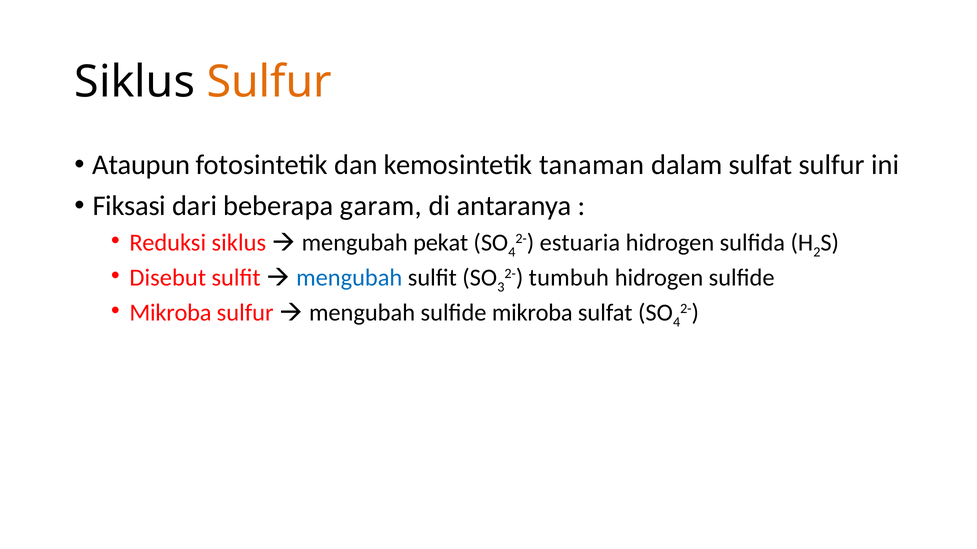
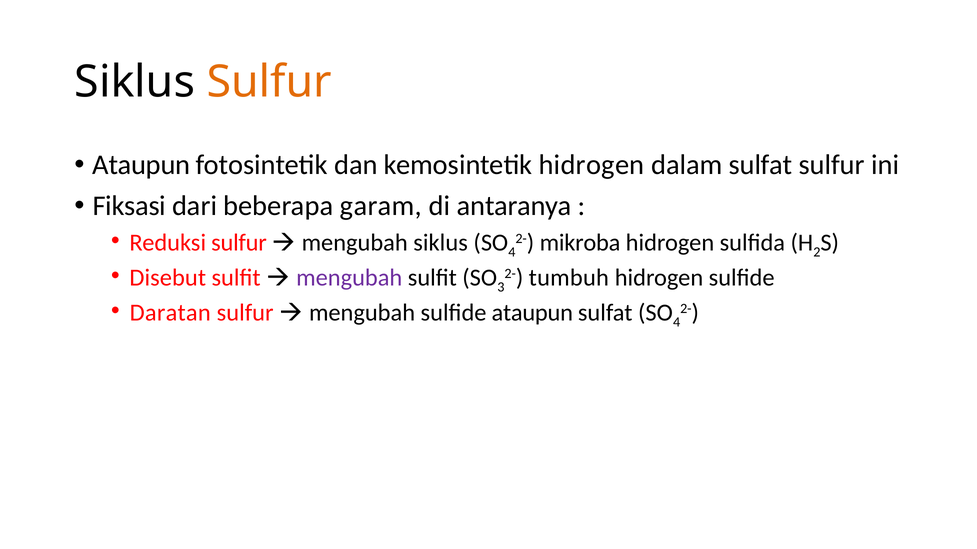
kemosintetik tanaman: tanaman -> hidrogen
Reduksi siklus: siklus -> sulfur
mengubah pekat: pekat -> siklus
estuaria: estuaria -> mikroba
mengubah at (349, 278) colour: blue -> purple
Mikroba at (170, 313): Mikroba -> Daratan
sulfide mikroba: mikroba -> ataupun
